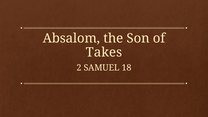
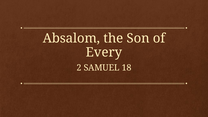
Takes: Takes -> Every
